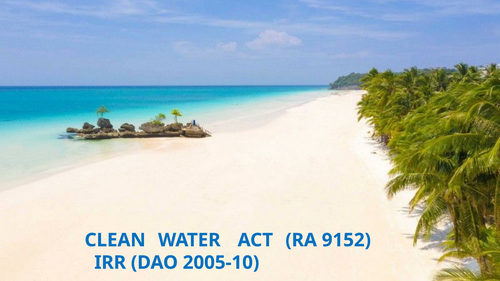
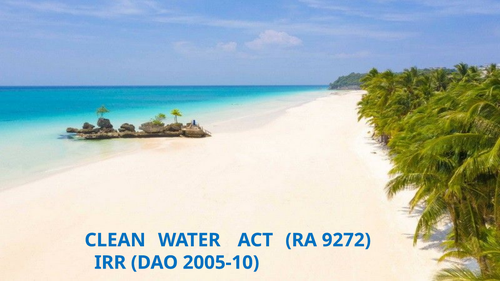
9152: 9152 -> 9272
